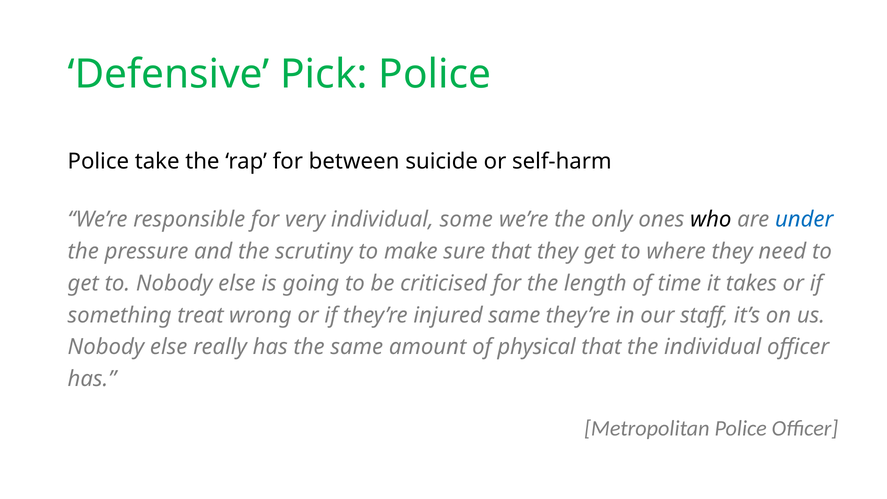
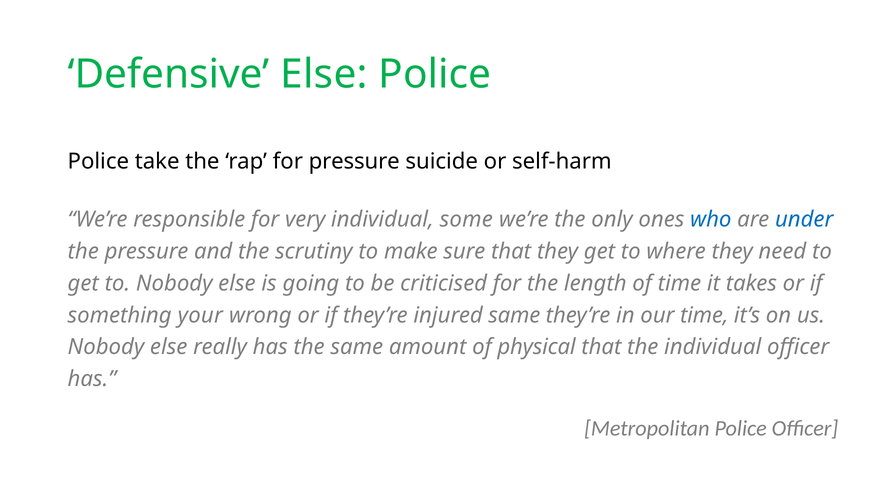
Defensive Pick: Pick -> Else
for between: between -> pressure
who colour: black -> blue
treat: treat -> your
our staff: staff -> time
